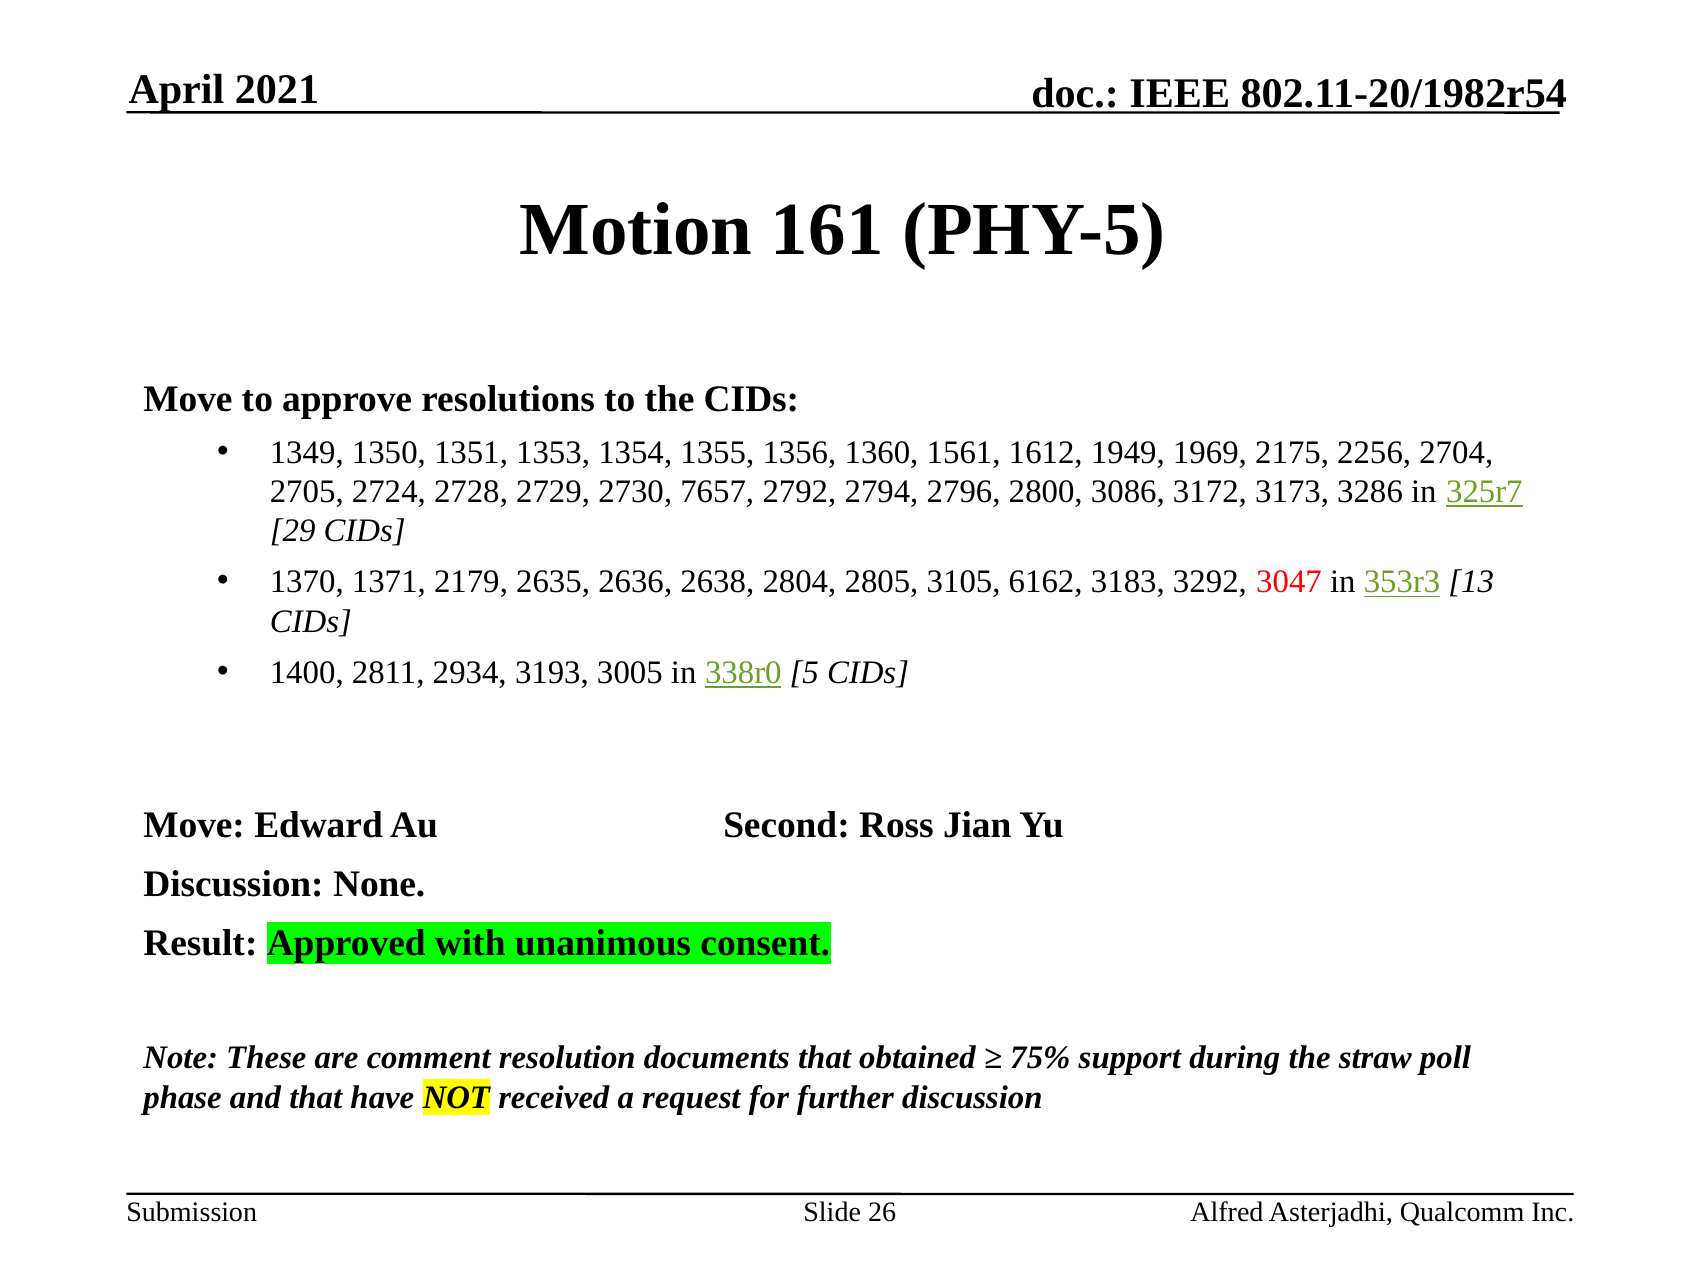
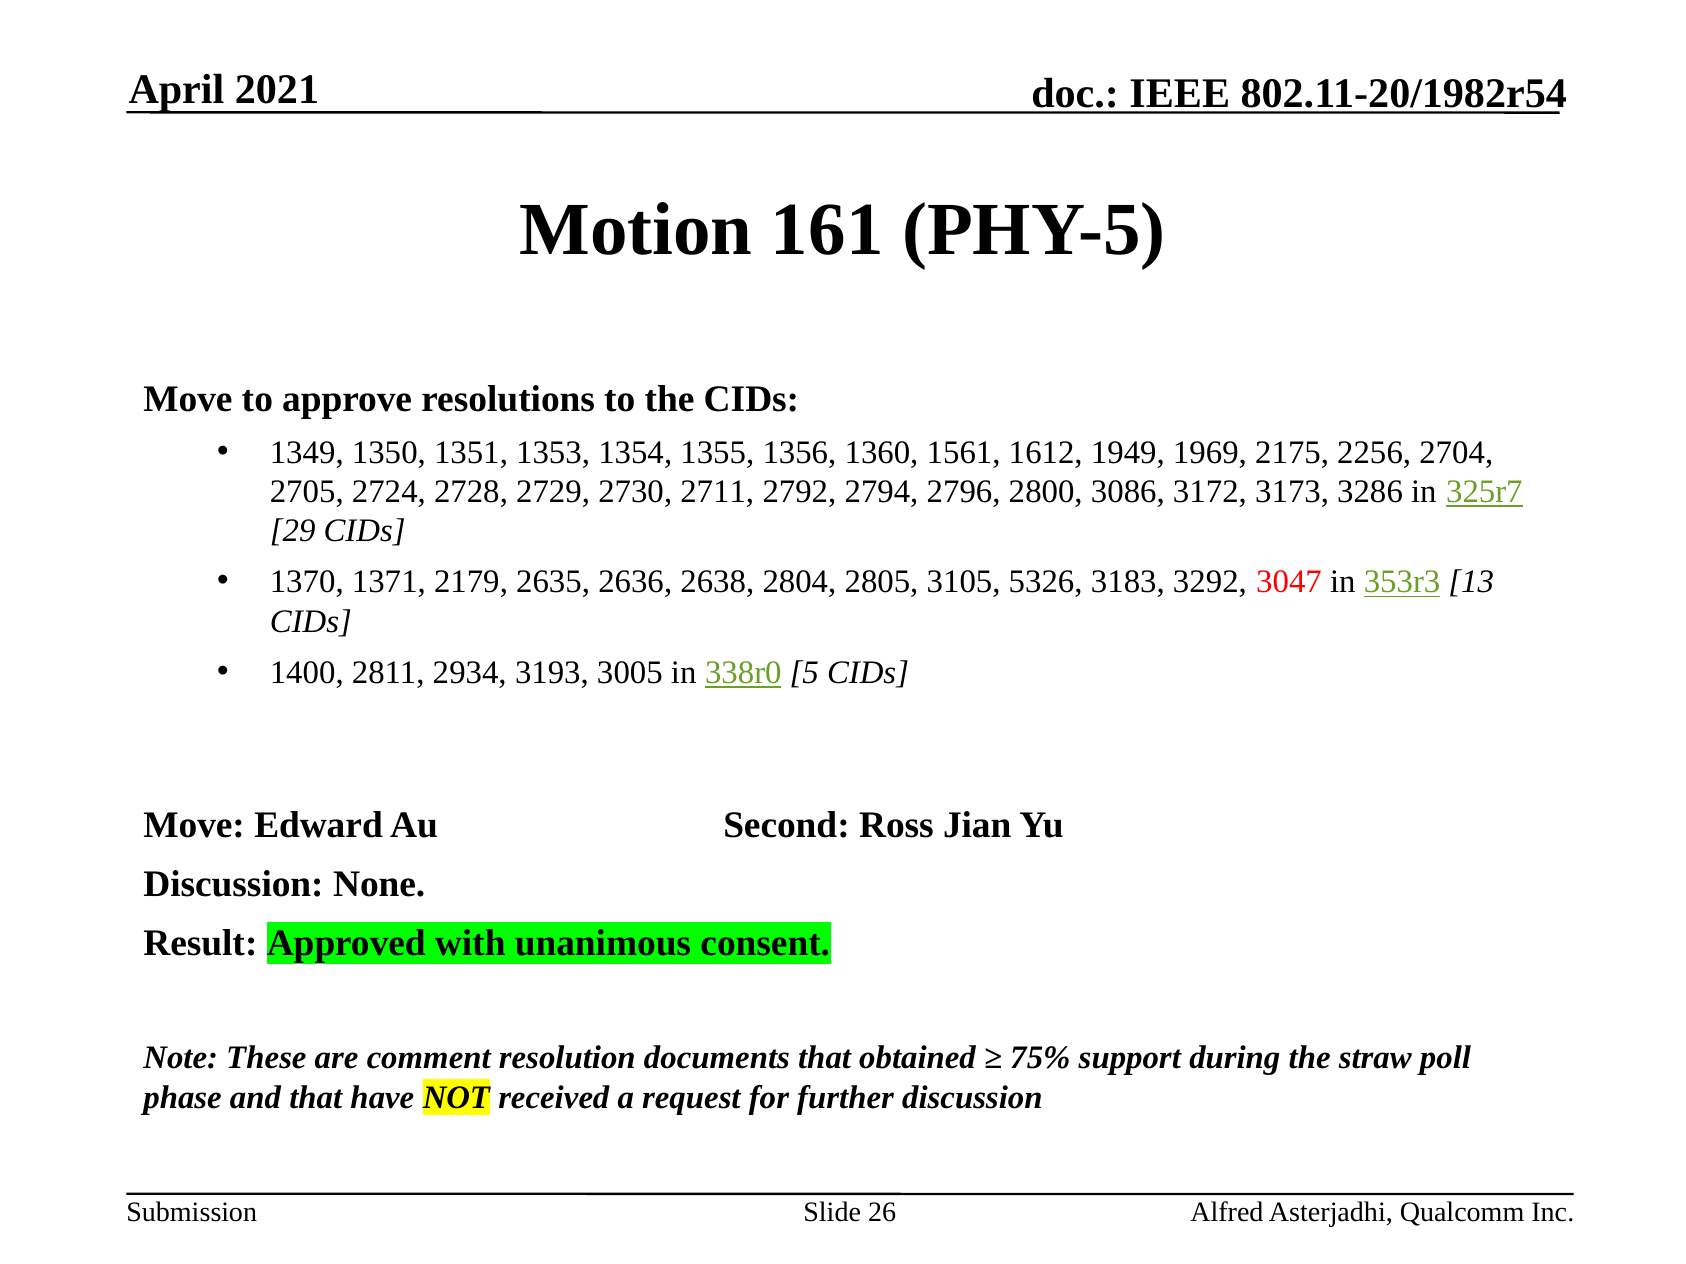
7657: 7657 -> 2711
6162: 6162 -> 5326
